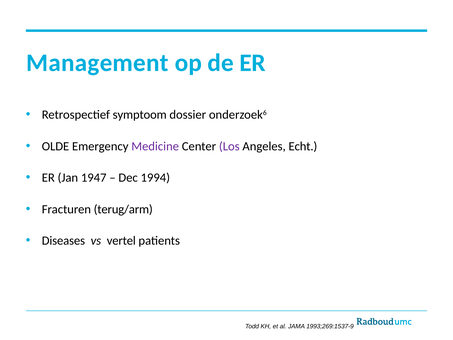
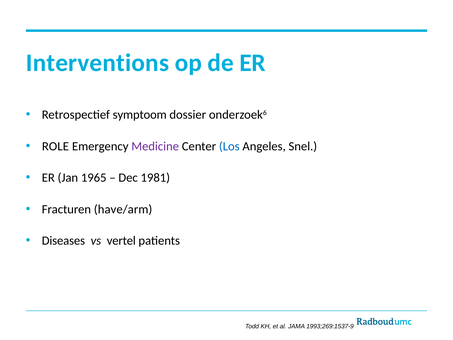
Management: Management -> Interventions
OLDE: OLDE -> ROLE
Los colour: purple -> blue
Echt: Echt -> Snel
1947: 1947 -> 1965
1994: 1994 -> 1981
terug/arm: terug/arm -> have/arm
